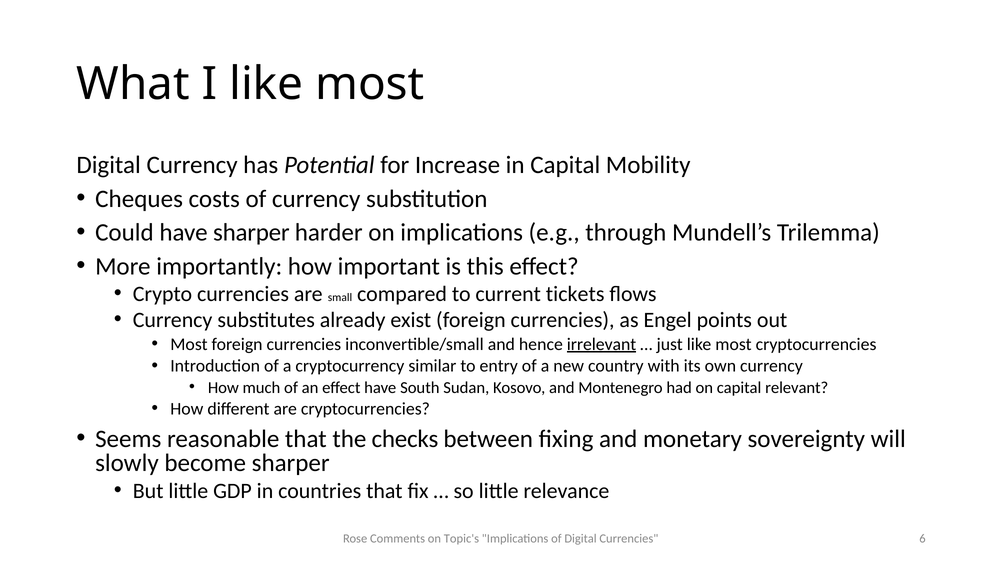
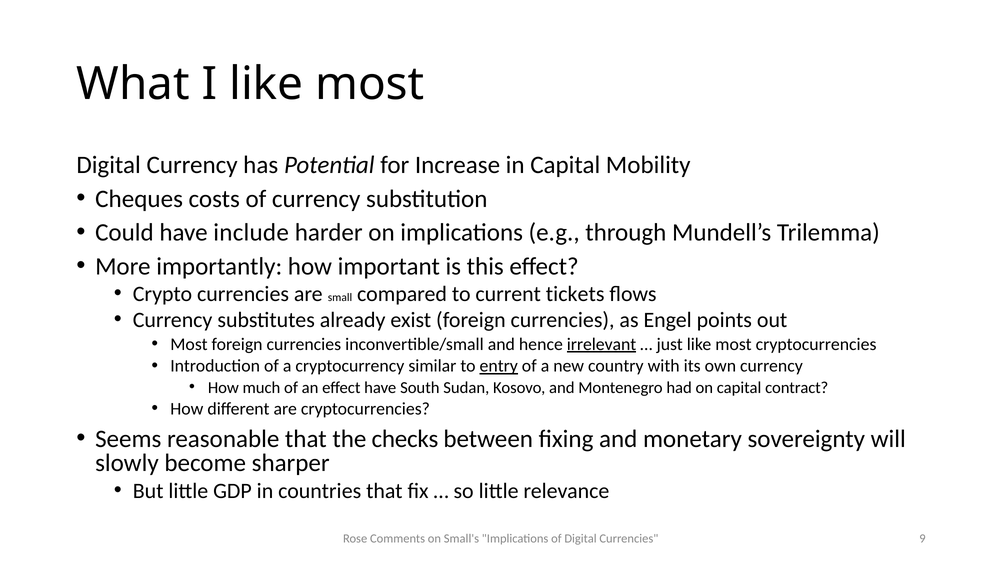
have sharper: sharper -> include
entry underline: none -> present
relevant: relevant -> contract
Topic's: Topic's -> Small's
6: 6 -> 9
